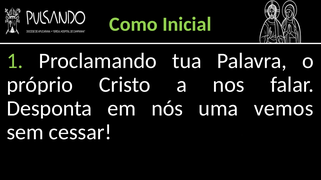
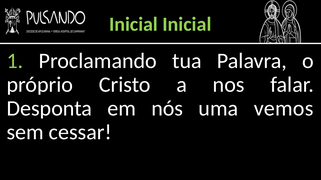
Como at (133, 24): Como -> Inicial
